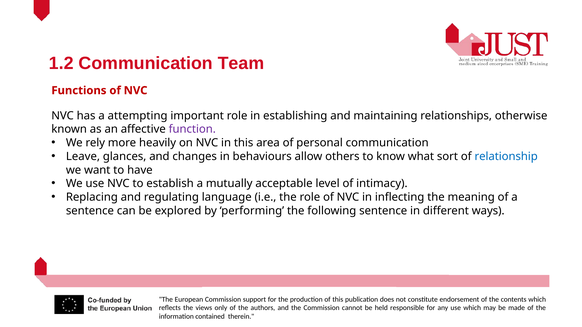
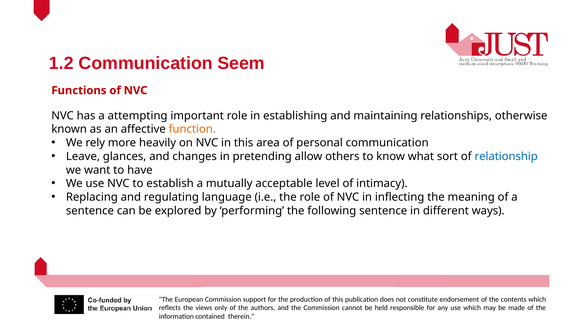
Team: Team -> Seem
function colour: purple -> orange
behaviours: behaviours -> pretending
